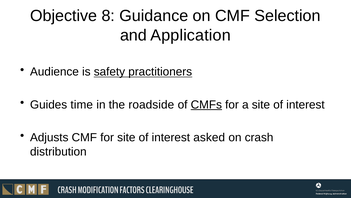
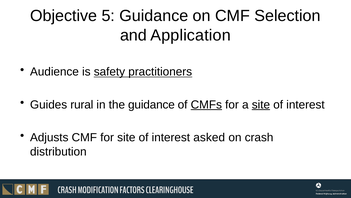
8: 8 -> 5
time: time -> rural
the roadside: roadside -> guidance
site at (261, 104) underline: none -> present
